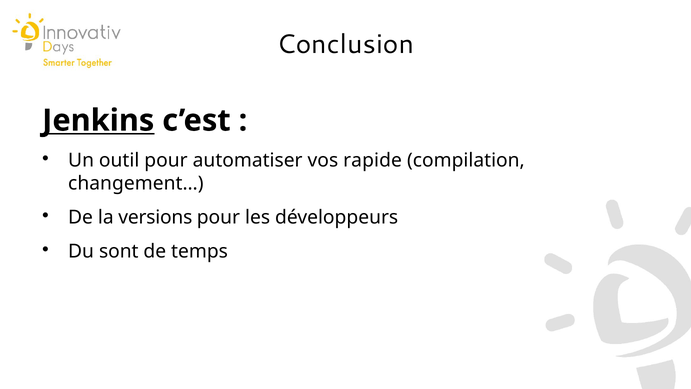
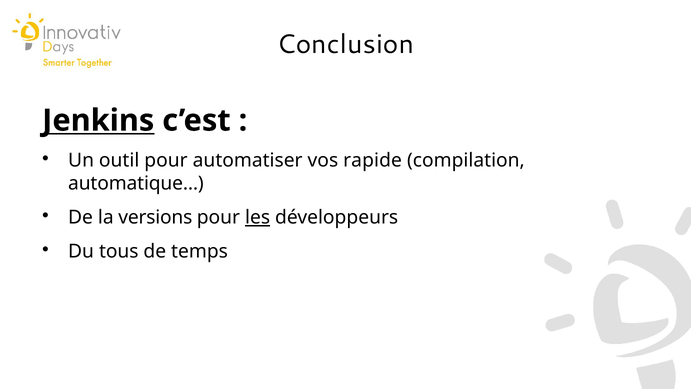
changement…: changement… -> automatique…
les underline: none -> present
sont: sont -> tous
